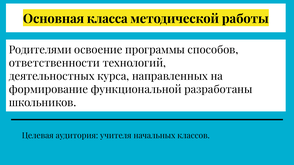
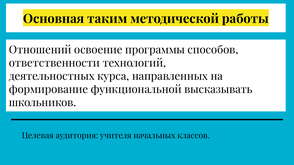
класса: класса -> таким
Родителями: Родителями -> Отношений
разработаны: разработаны -> высказывать
